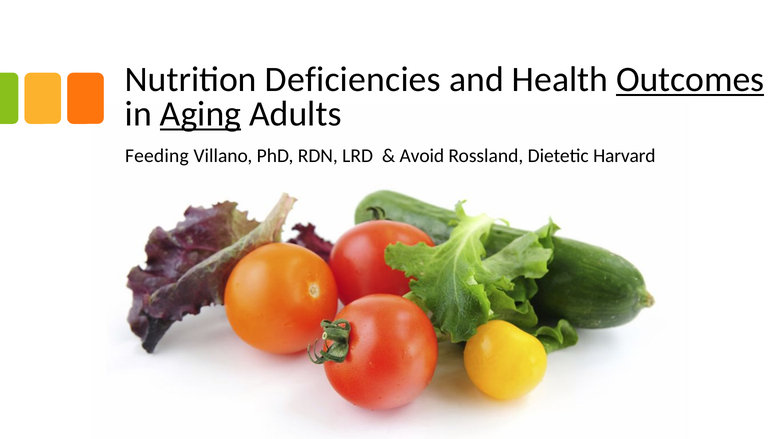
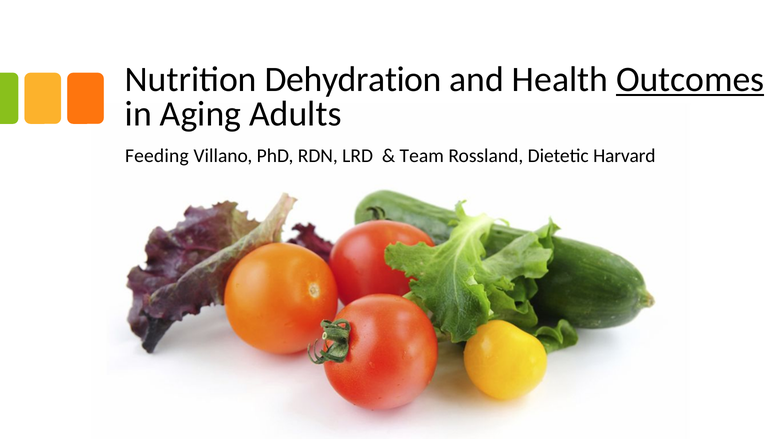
Deficiencies: Deficiencies -> Dehydration
Aging underline: present -> none
Avoid: Avoid -> Team
